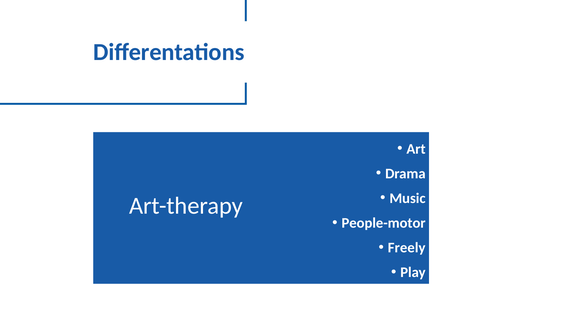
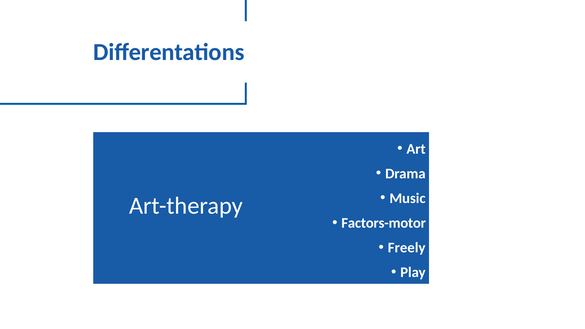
People-motor: People-motor -> Factors-motor
